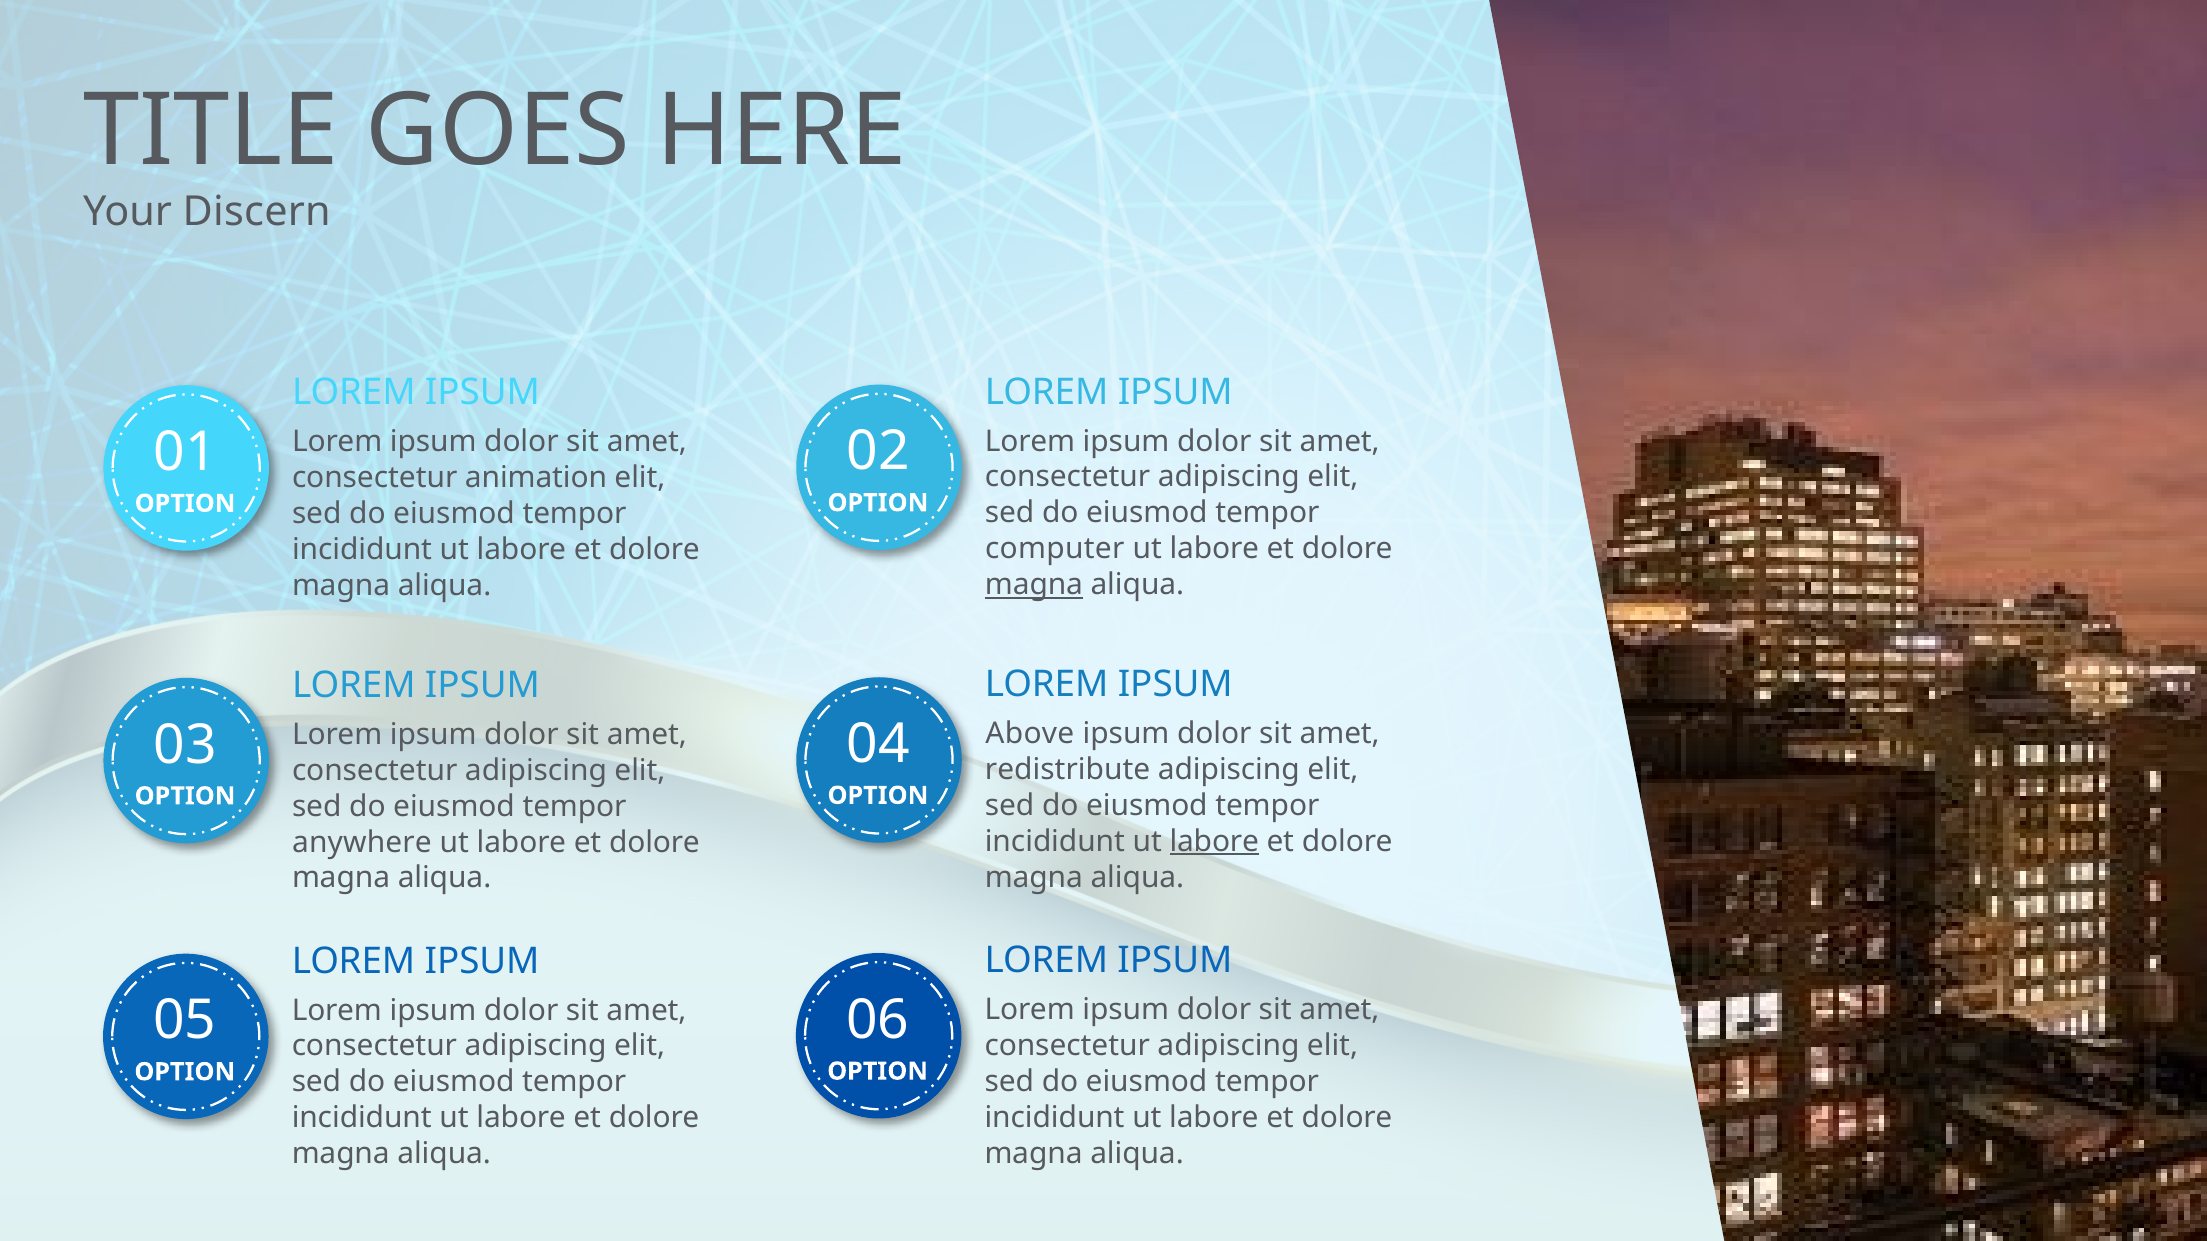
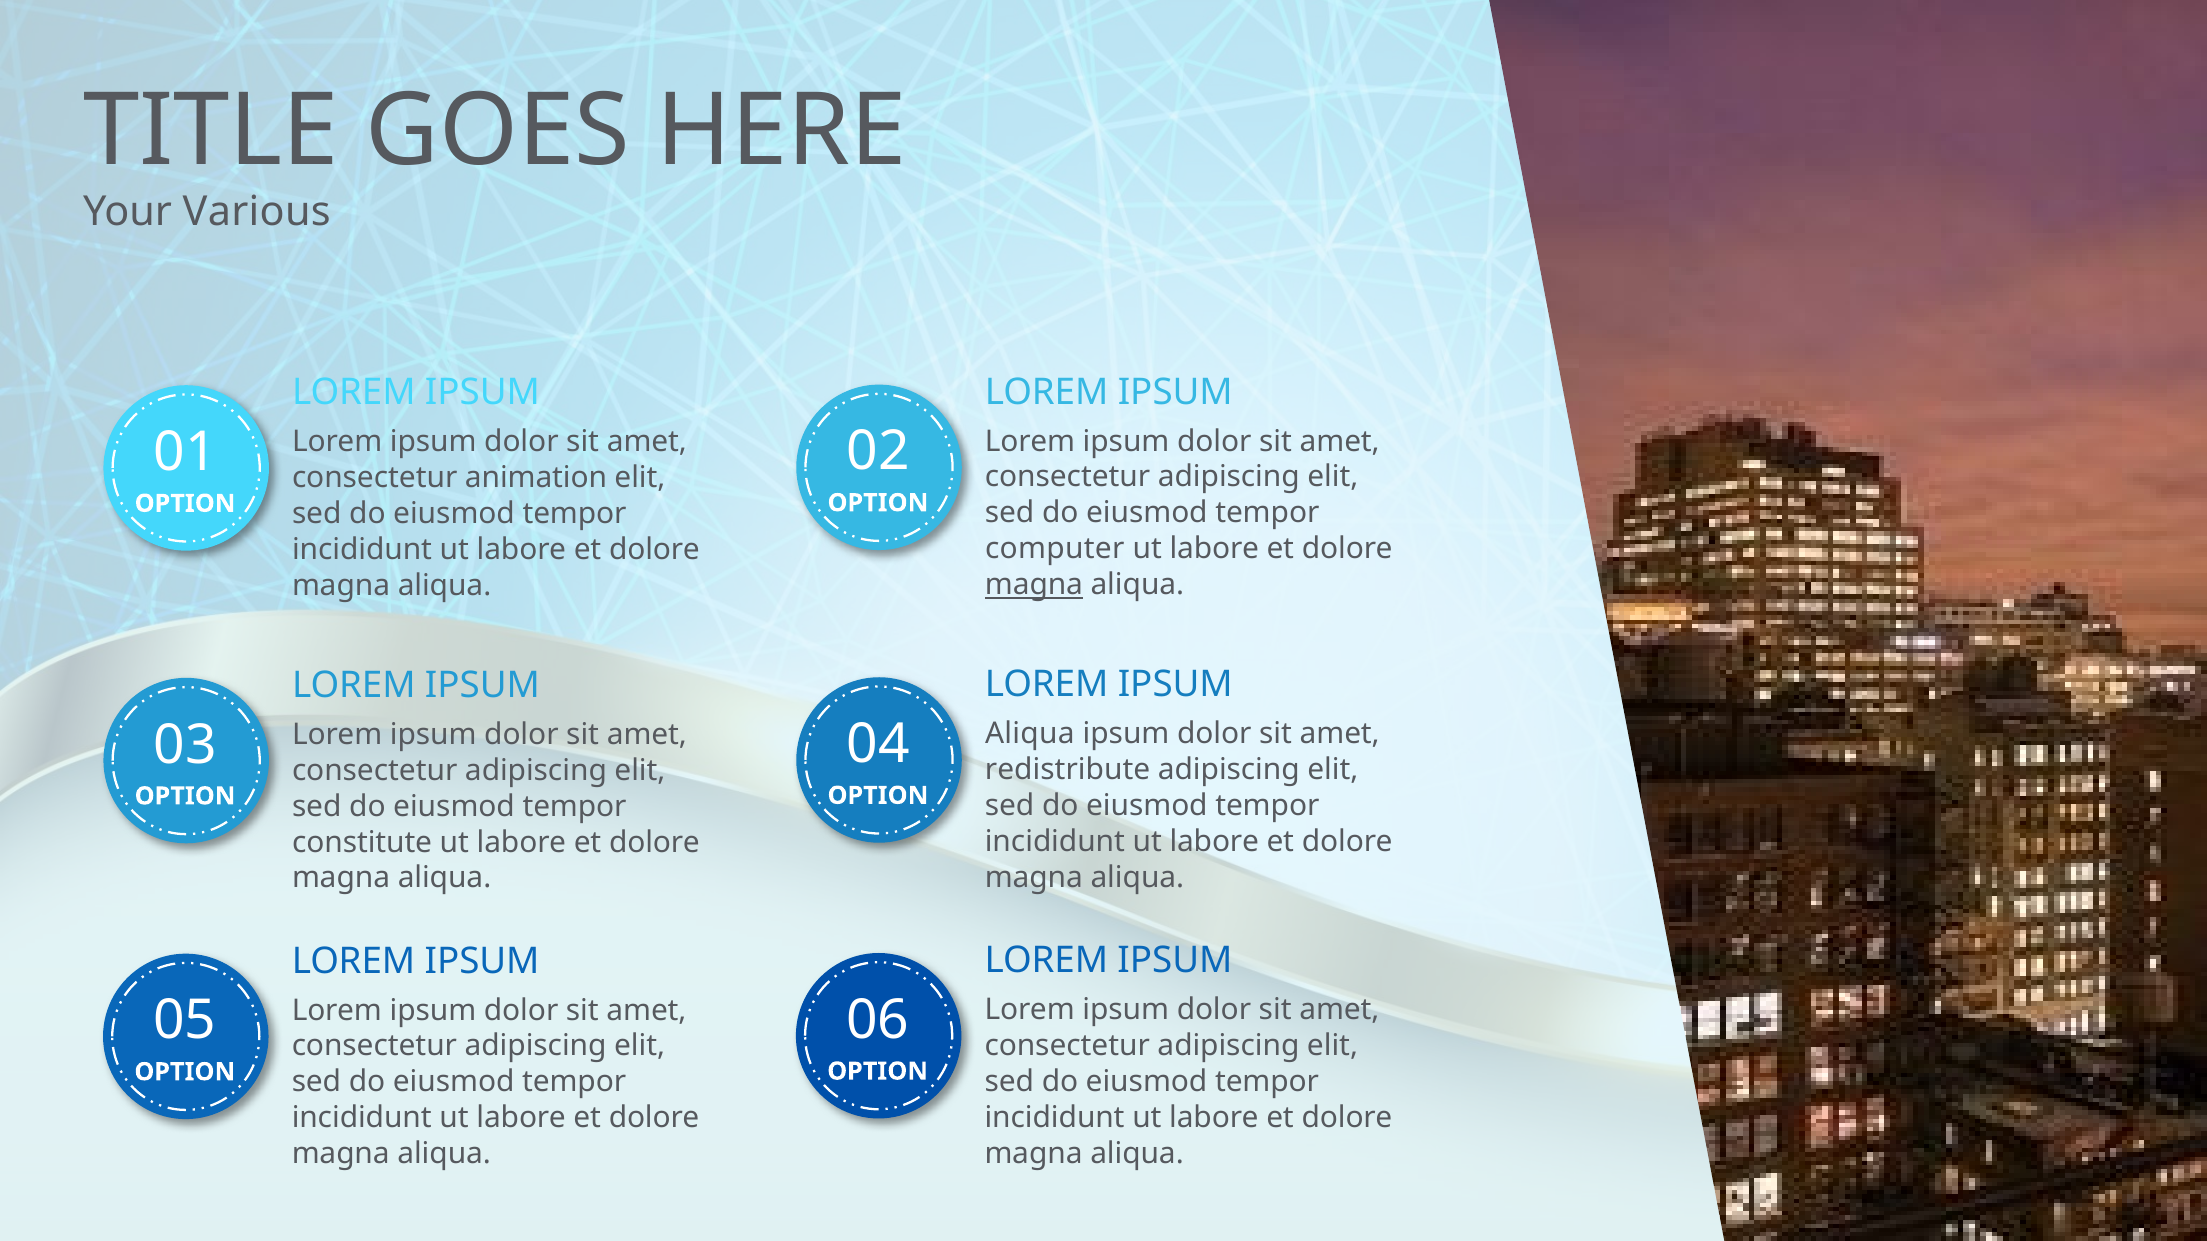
Discern: Discern -> Various
Above at (1030, 734): Above -> Aliqua
labore at (1214, 842) underline: present -> none
anywhere: anywhere -> constitute
